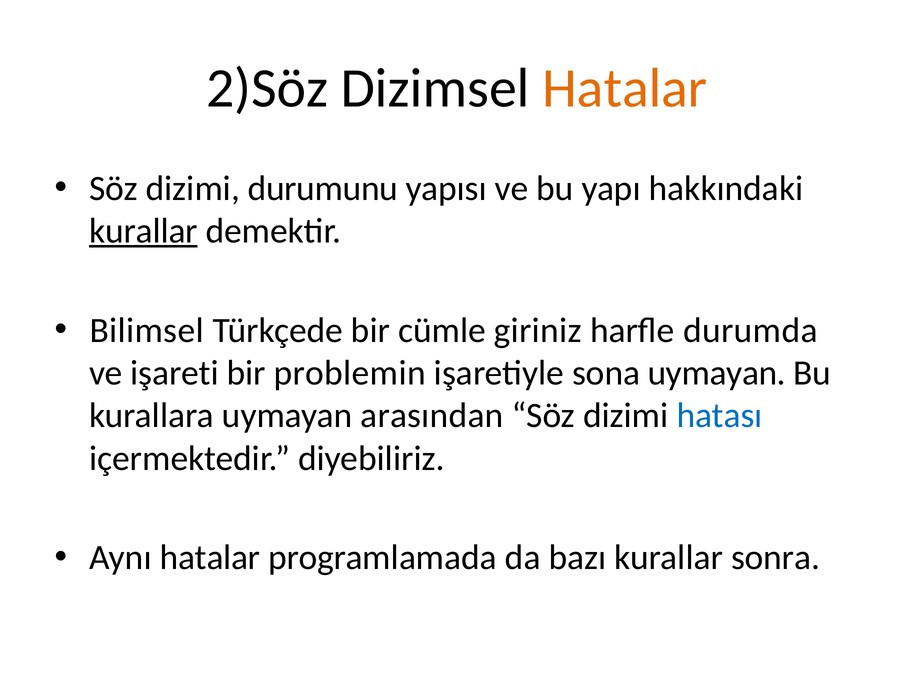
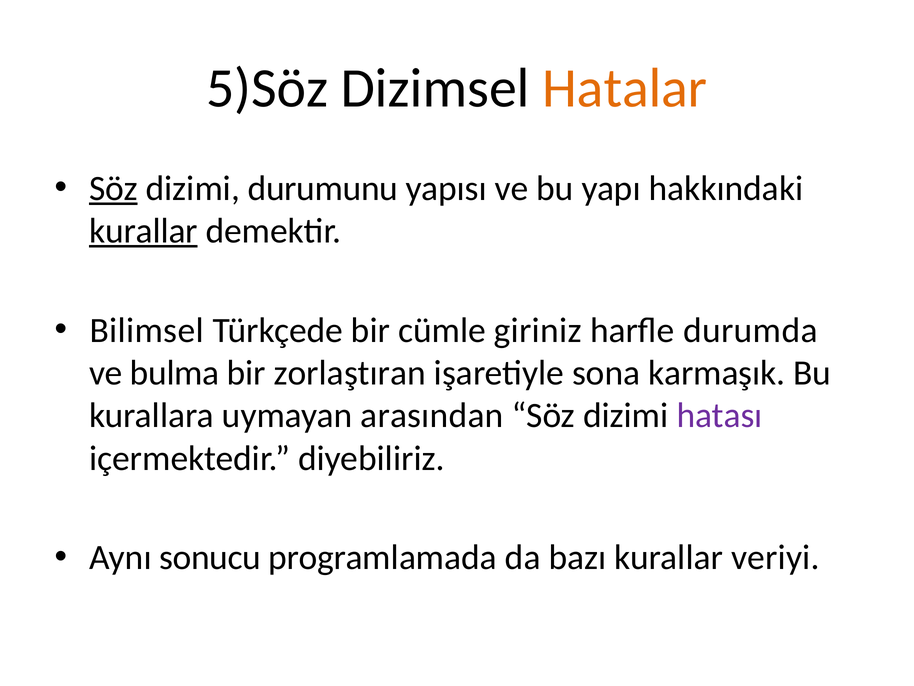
2)Söz: 2)Söz -> 5)Söz
Söz at (113, 188) underline: none -> present
işareti: işareti -> bulma
problemin: problemin -> zorlaştıran
sona uymayan: uymayan -> karmaşık
hatası colour: blue -> purple
Aynı hatalar: hatalar -> sonucu
sonra: sonra -> veriyi
